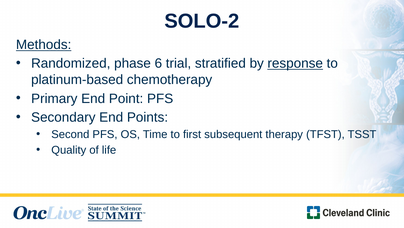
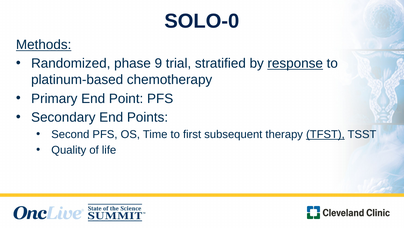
SOLO-2: SOLO-2 -> SOLO-0
6: 6 -> 9
TFST underline: none -> present
